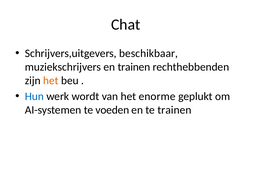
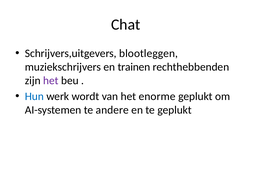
beschikbaar: beschikbaar -> blootleggen
het at (51, 81) colour: orange -> purple
voeden: voeden -> andere
te trainen: trainen -> geplukt
